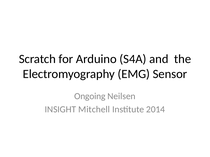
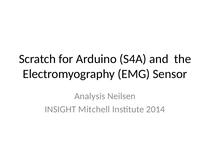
Ongoing: Ongoing -> Analysis
